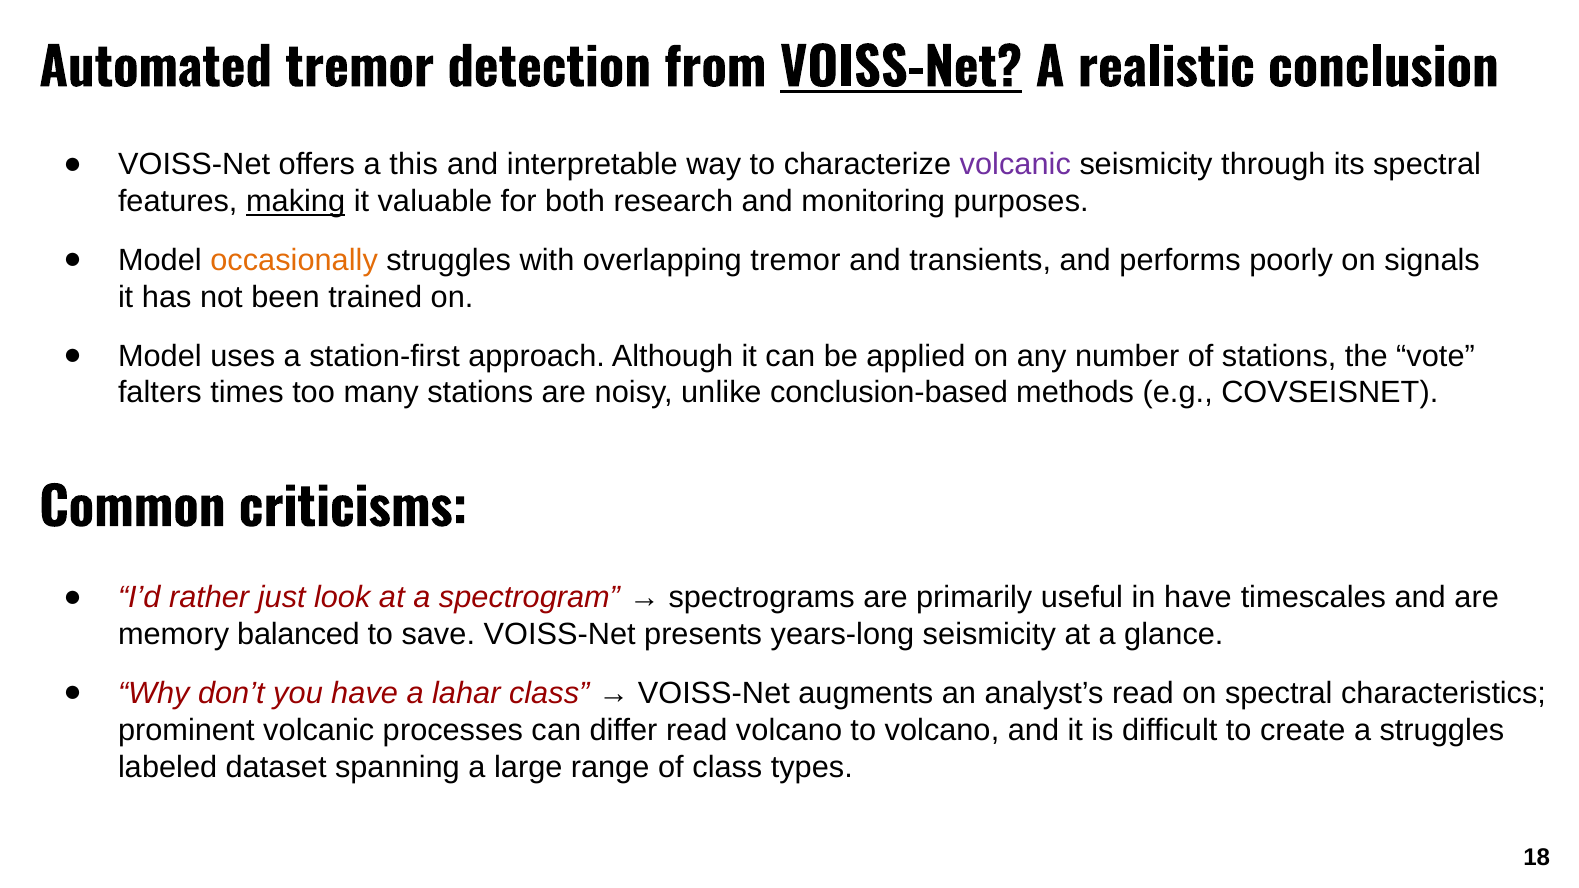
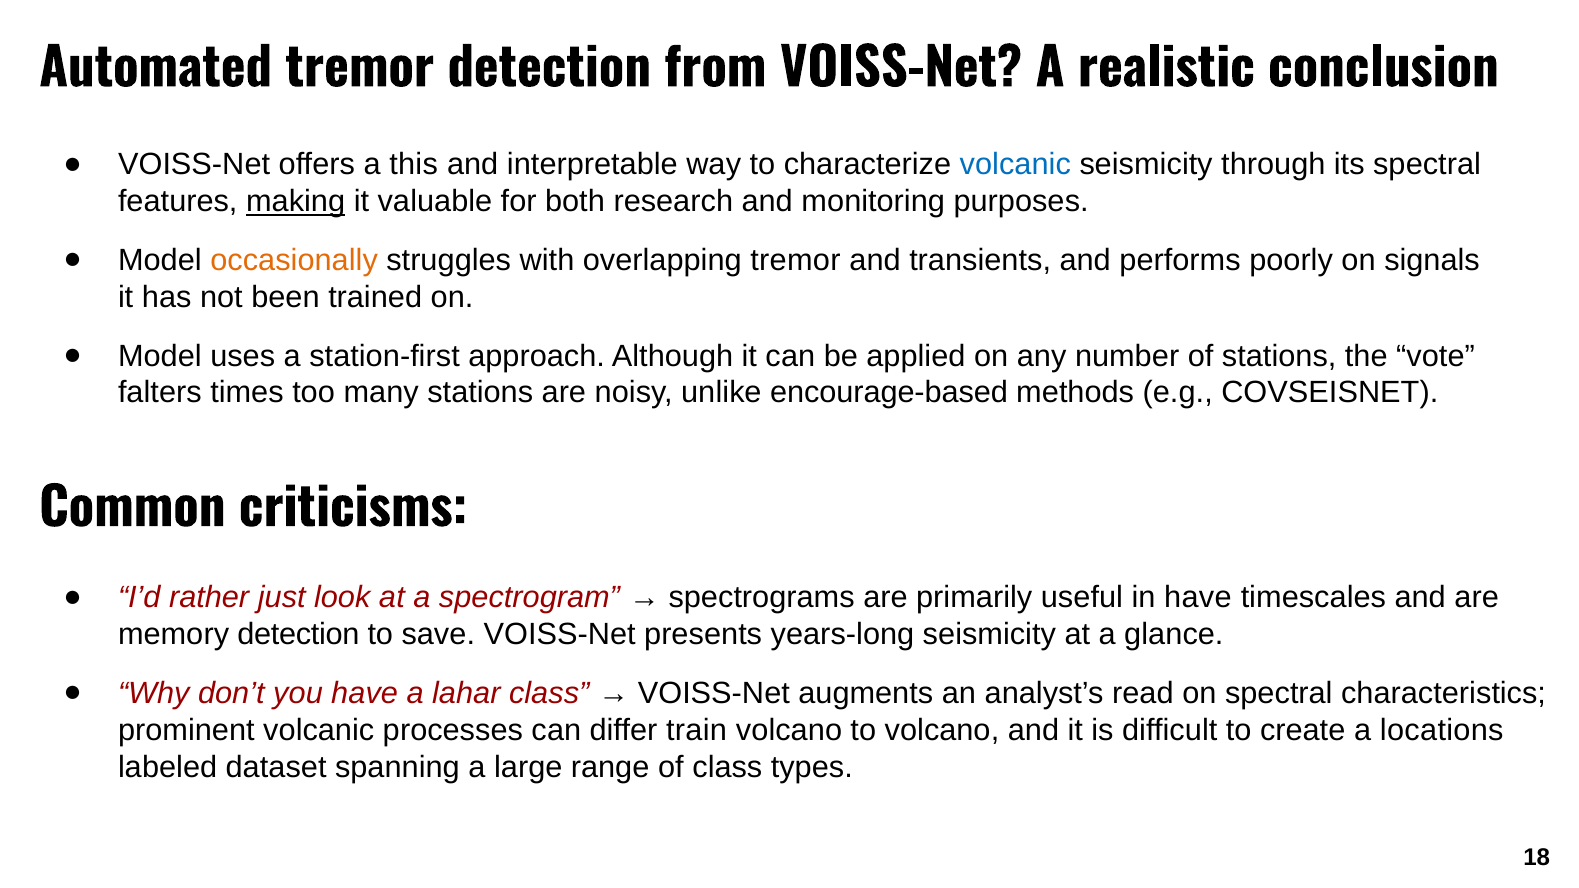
VOISS-Net at (901, 69) underline: present -> none
volcanic at (1015, 165) colour: purple -> blue
conclusion-based: conclusion-based -> encourage-based
memory balanced: balanced -> detection
differ read: read -> train
a struggles: struggles -> locations
